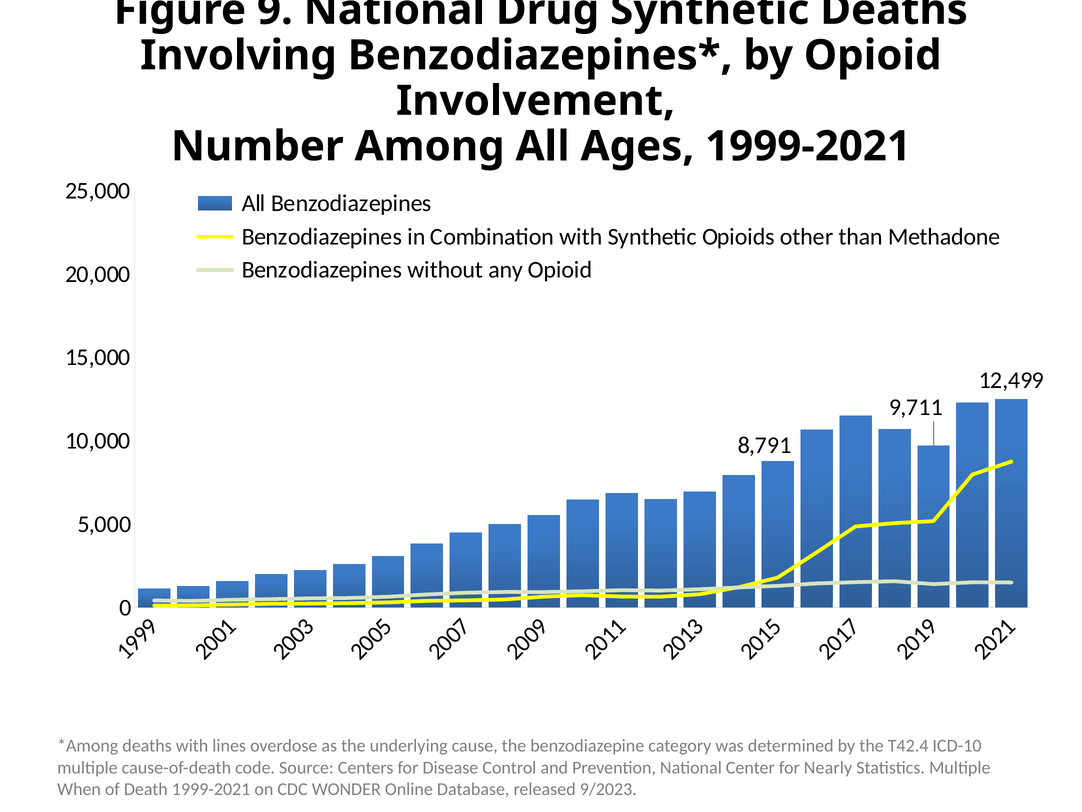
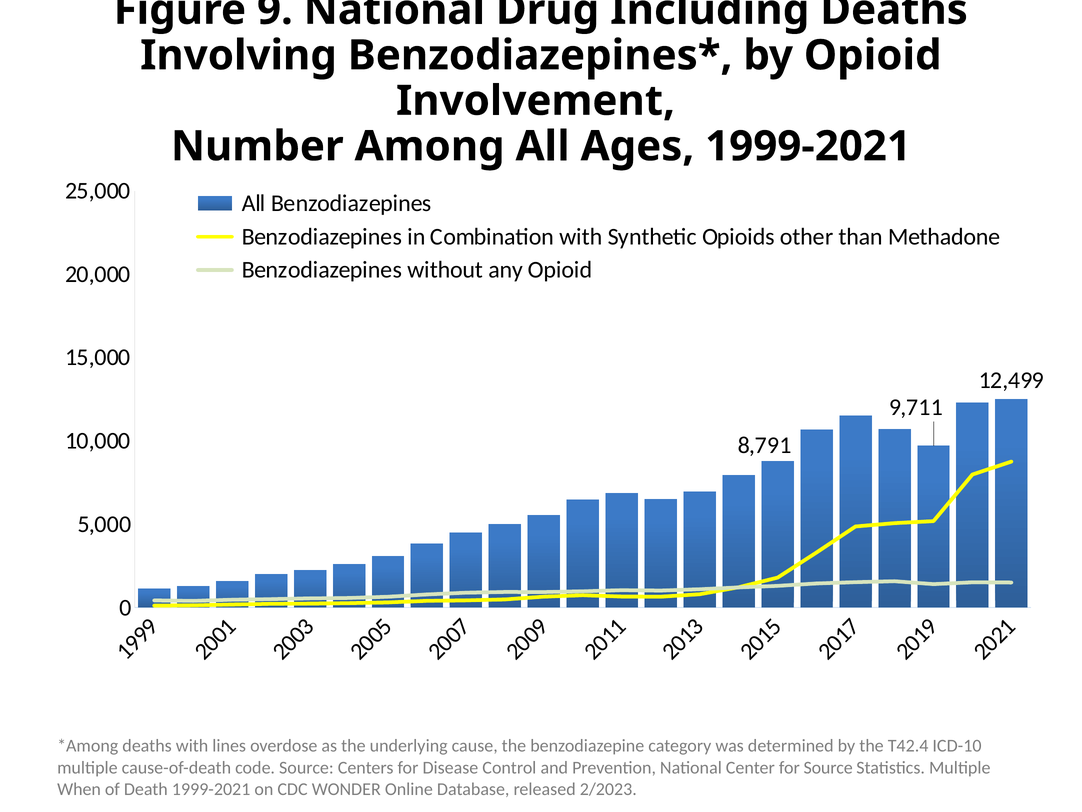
Drug Synthetic: Synthetic -> Including
for Nearly: Nearly -> Source
9/2023: 9/2023 -> 2/2023
